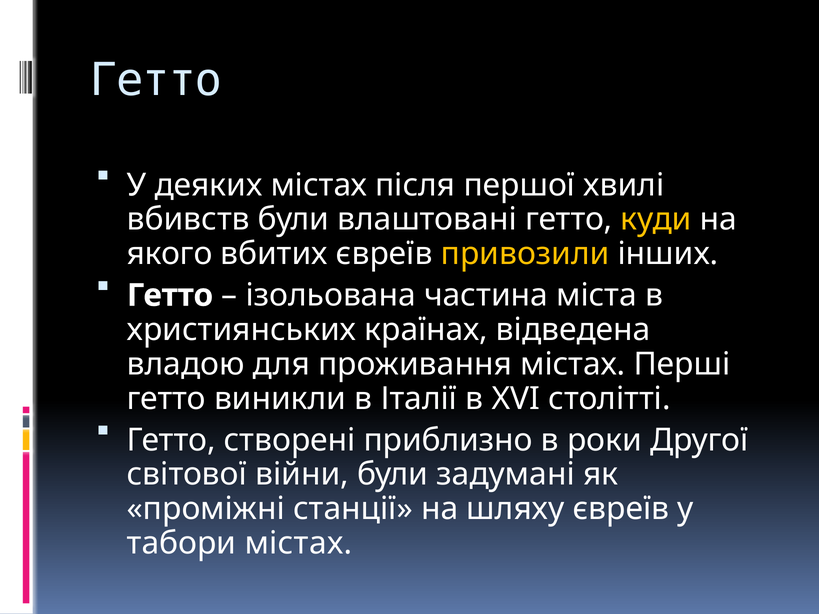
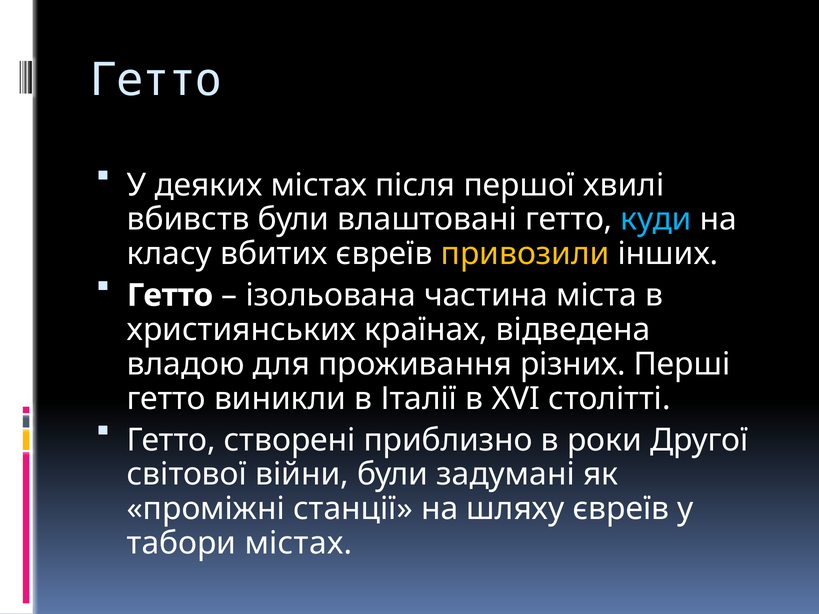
куди colour: yellow -> light blue
якого: якого -> класу
проживання містах: містах -> різних
